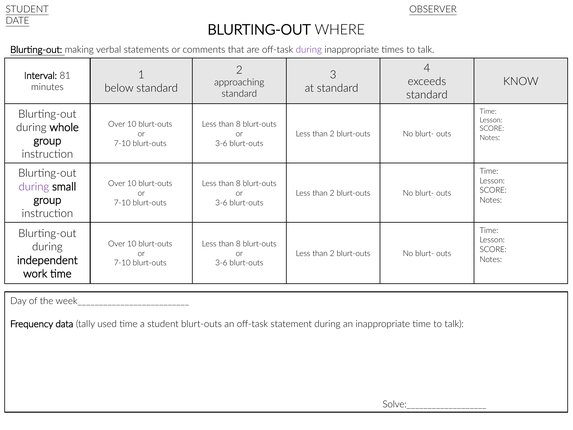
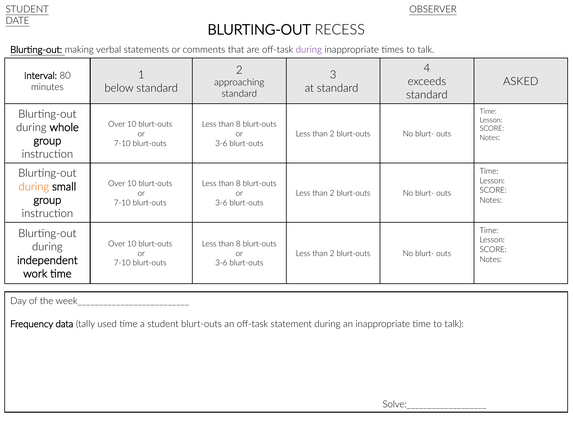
WHERE: WHERE -> RECESS
81: 81 -> 80
KNOW: KNOW -> ASKED
during at (34, 187) colour: purple -> orange
